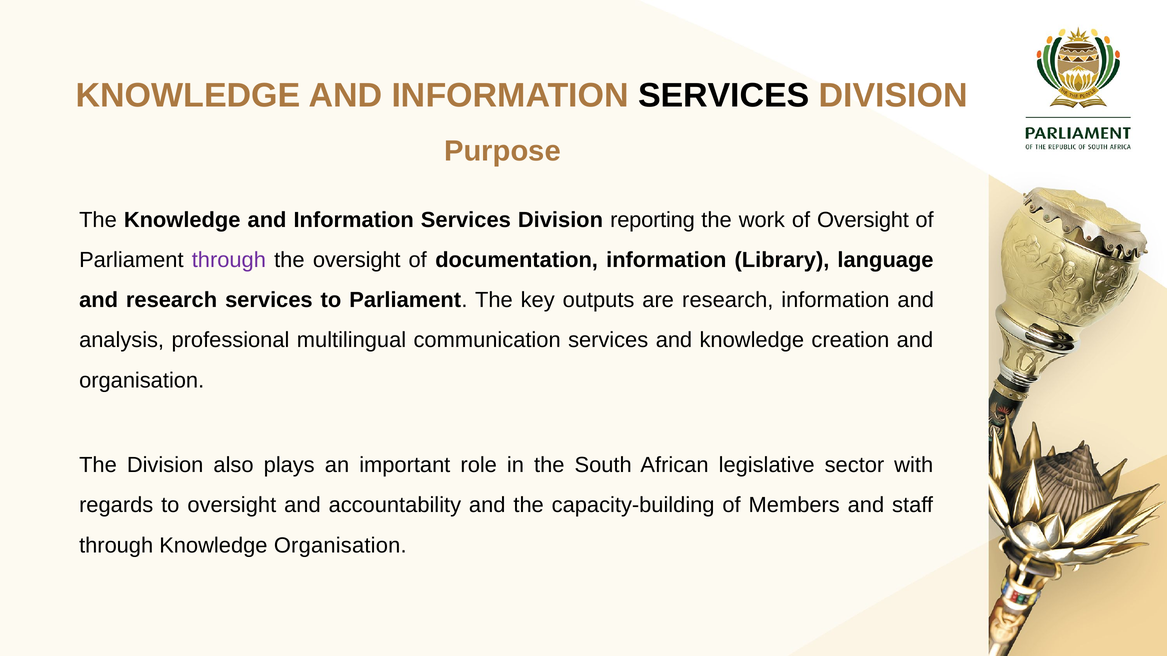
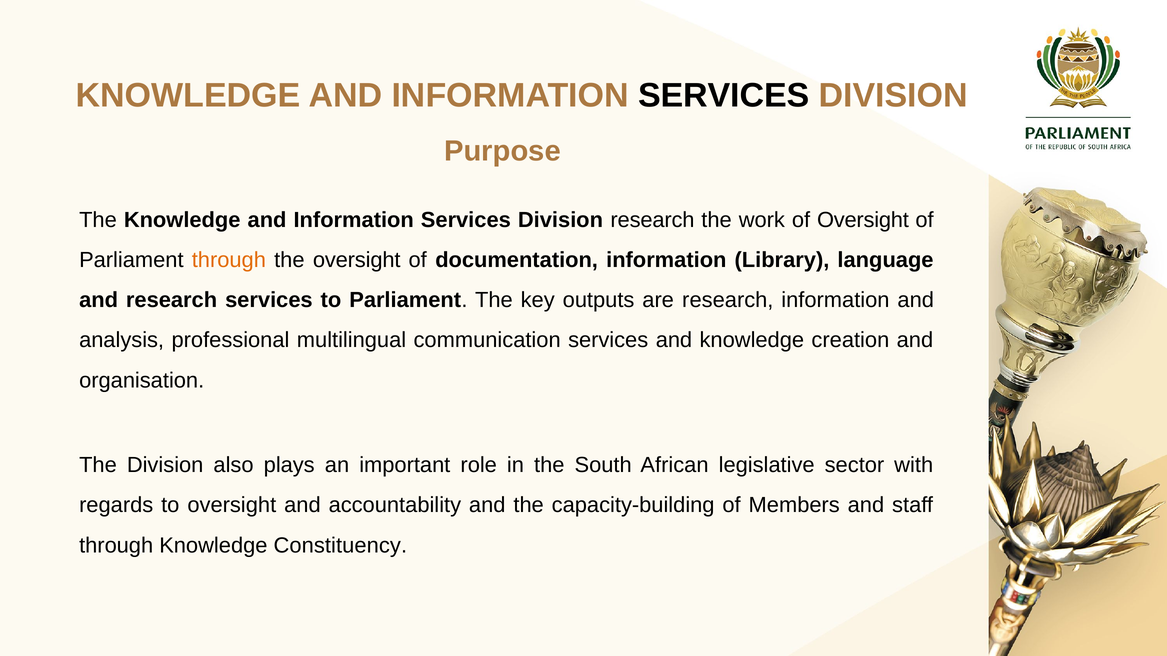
Division reporting: reporting -> research
through at (229, 260) colour: purple -> orange
Knowledge Organisation: Organisation -> Constituency
